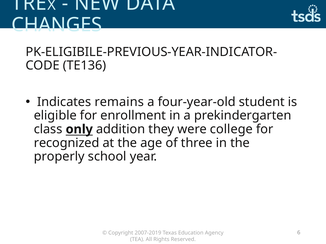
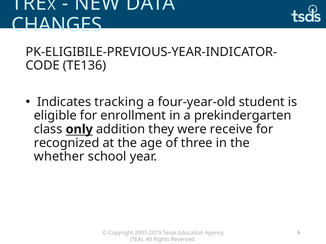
remains: remains -> tracking
college: college -> receive
properly: properly -> whether
